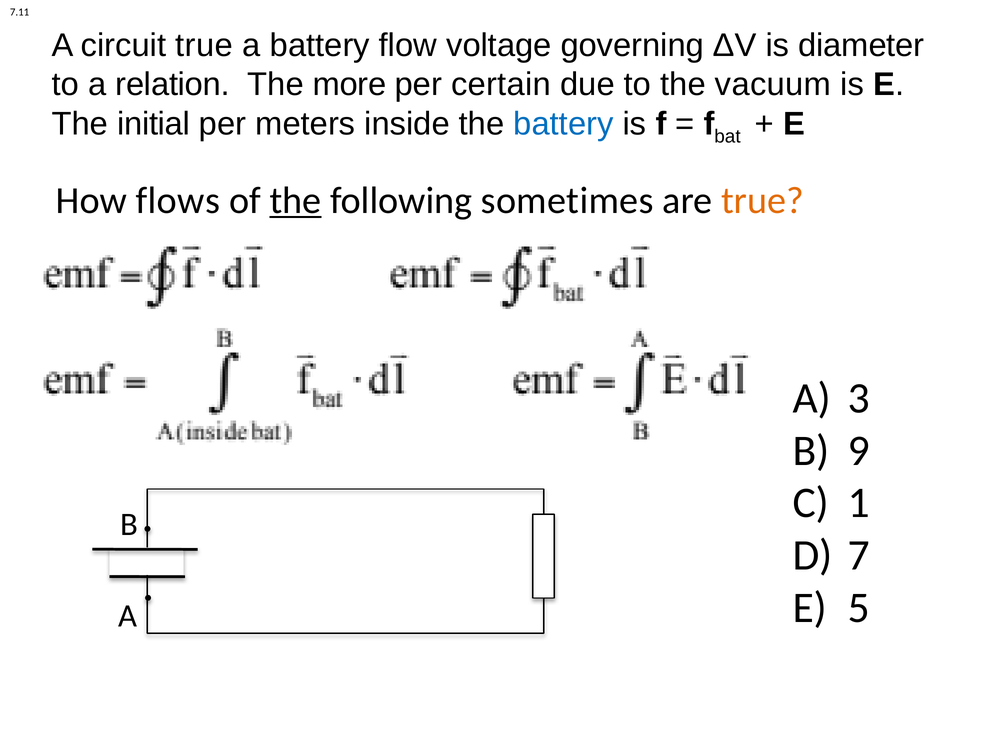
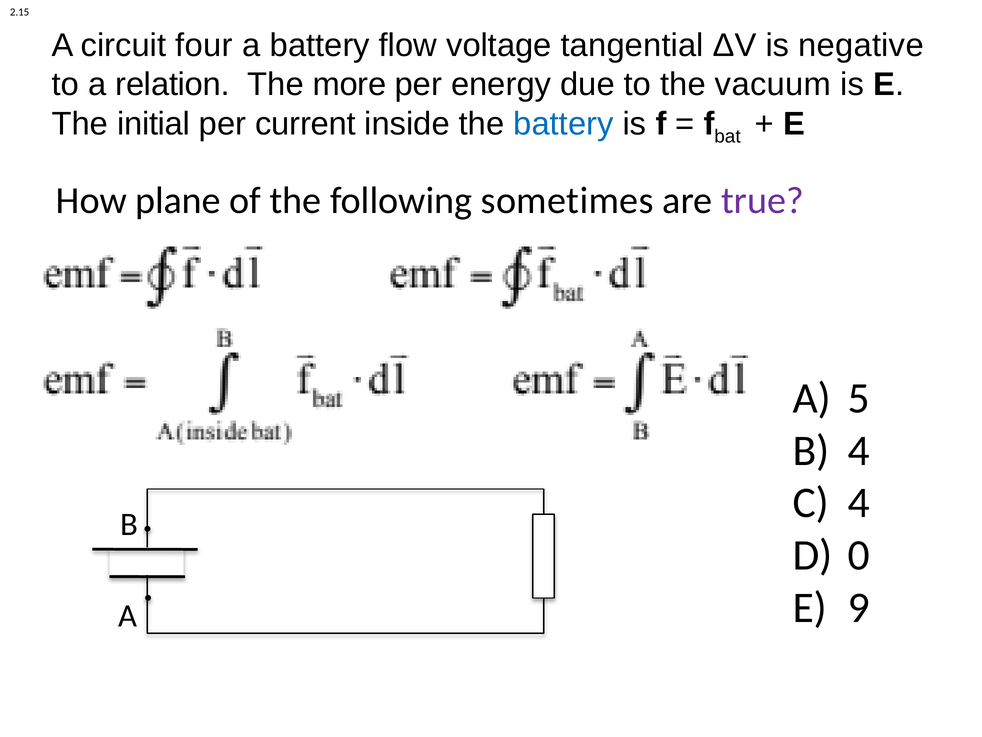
7.11: 7.11 -> 2.15
circuit true: true -> four
governing: governing -> tangential
diameter: diameter -> negative
certain: certain -> energy
meters: meters -> current
flows: flows -> plane
the at (295, 200) underline: present -> none
true at (762, 200) colour: orange -> purple
3: 3 -> 5
B 9: 9 -> 4
1 at (859, 503): 1 -> 4
7: 7 -> 0
5: 5 -> 9
